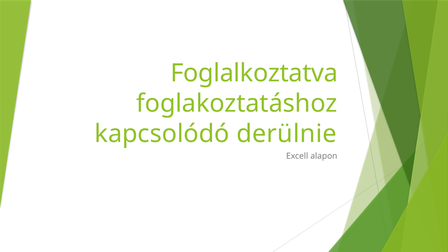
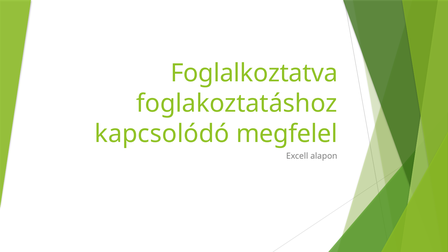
derülnie: derülnie -> megfelel
